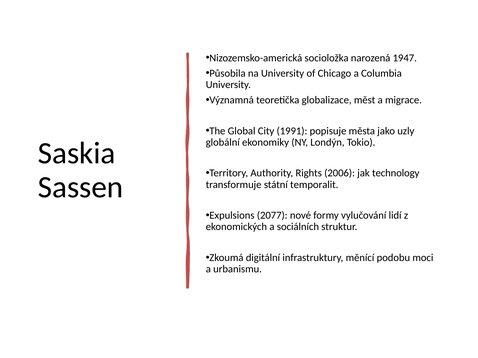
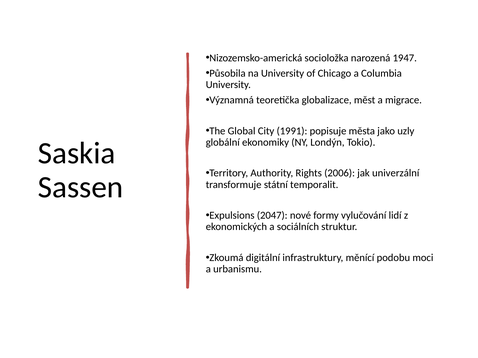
technology: technology -> univerzální
2077: 2077 -> 2047
